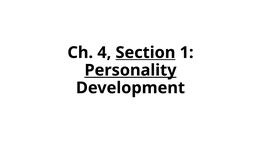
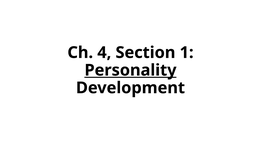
Section underline: present -> none
